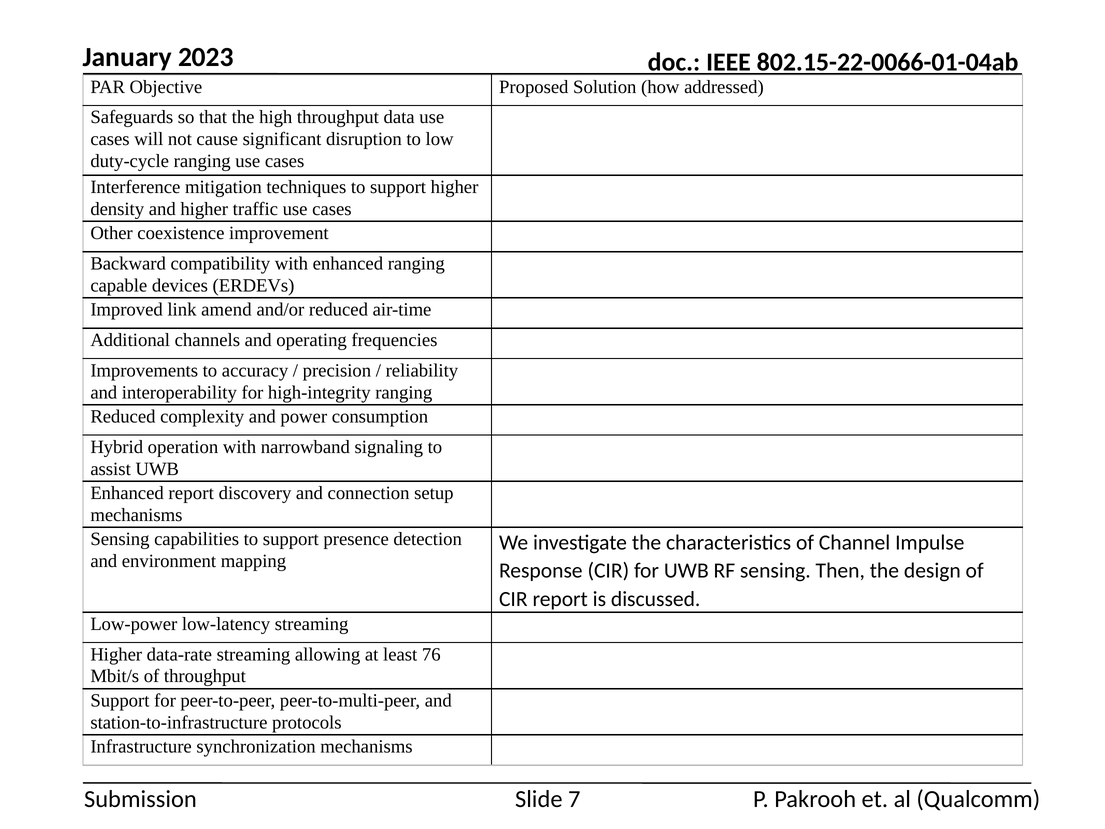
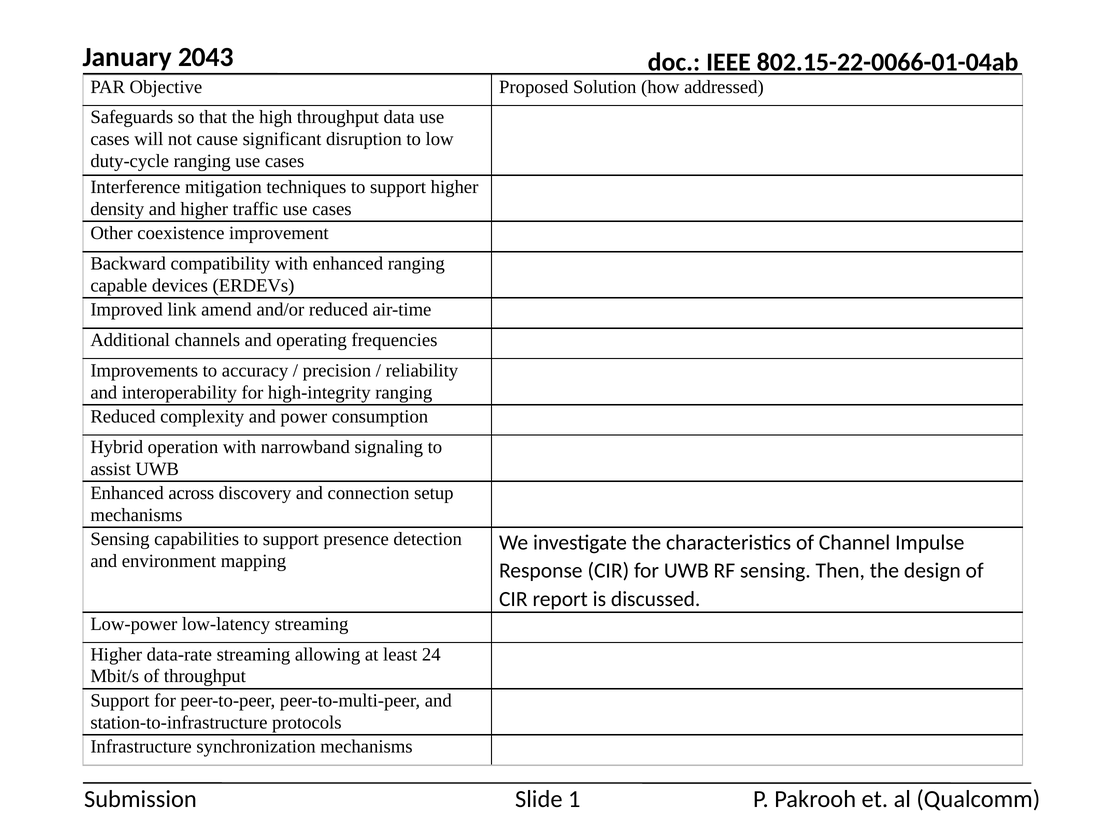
2023: 2023 -> 2043
Enhanced report: report -> across
76: 76 -> 24
7: 7 -> 1
